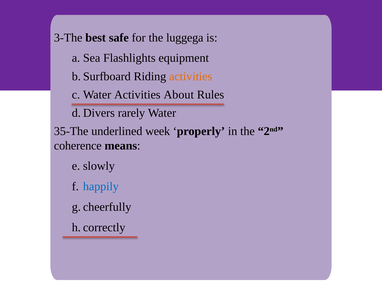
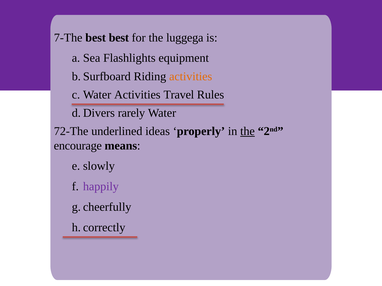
3-The: 3-The -> 7-The
best safe: safe -> best
About: About -> Travel
35-The: 35-The -> 72-The
week: week -> ideas
the at (247, 132) underline: none -> present
coherence: coherence -> encourage
happily colour: blue -> purple
